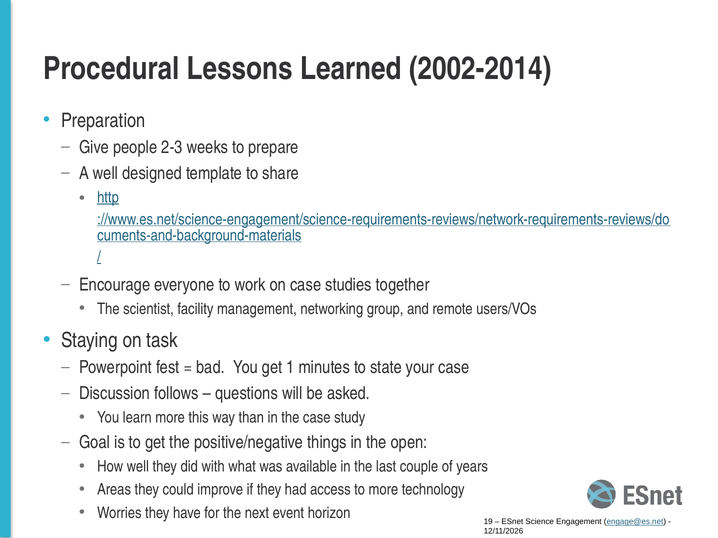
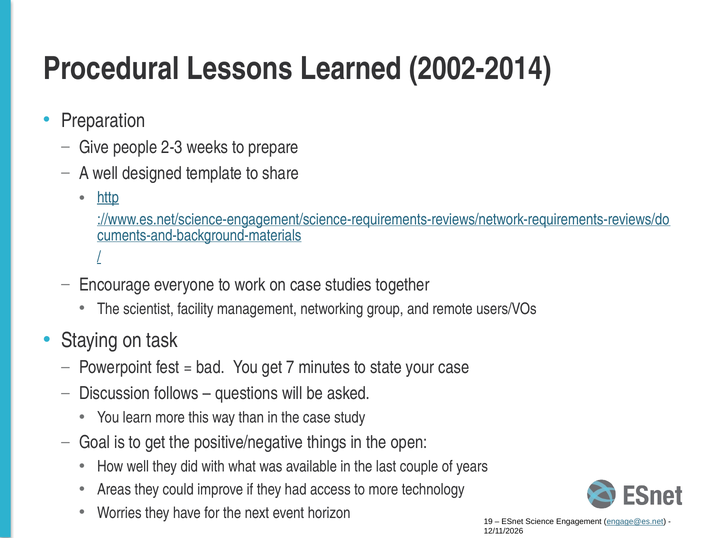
1: 1 -> 7
